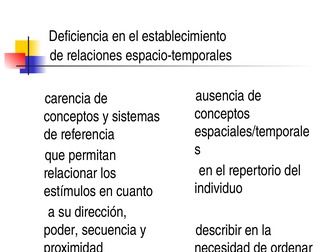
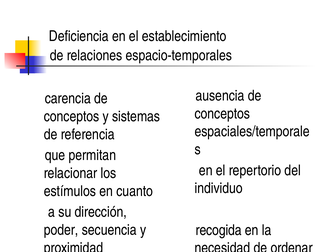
describir: describir -> recogida
